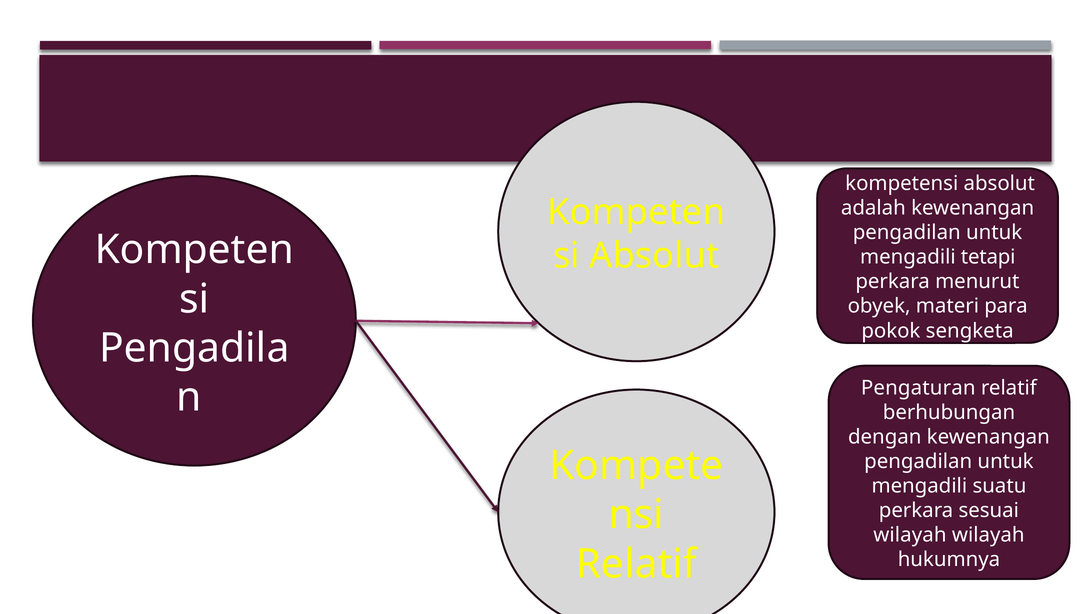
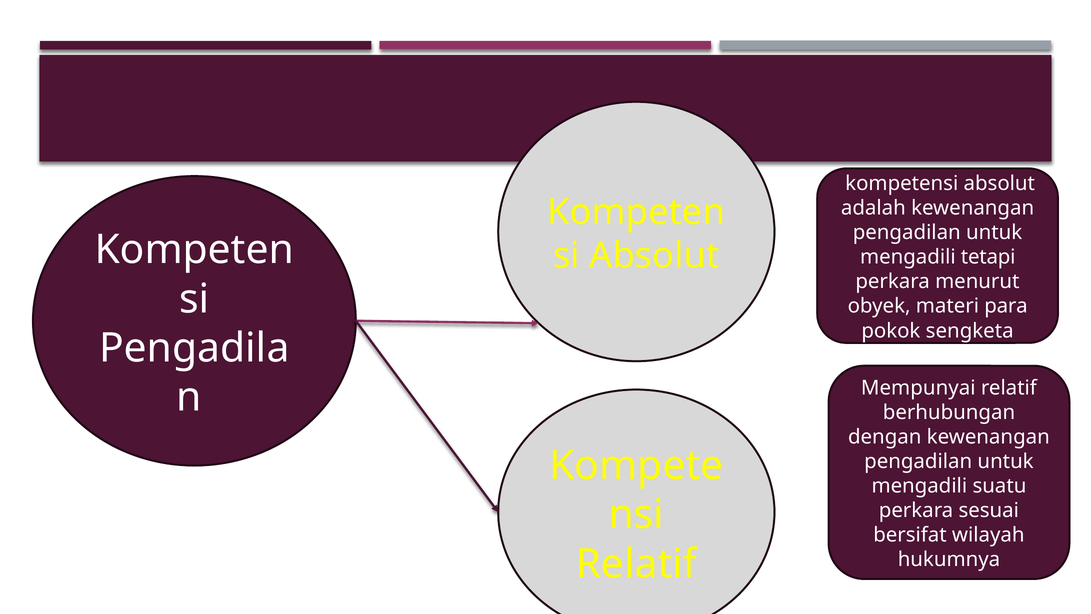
Pengaturan: Pengaturan -> Mempunyai
wilayah at (910, 535): wilayah -> bersifat
